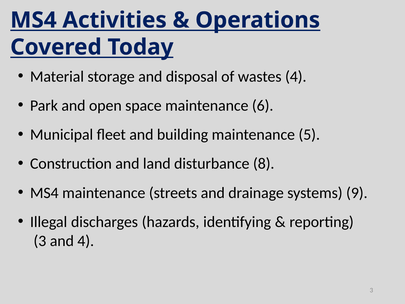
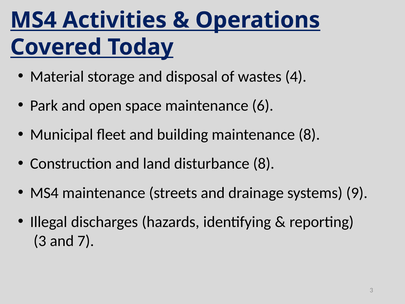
maintenance 5: 5 -> 8
and 4: 4 -> 7
